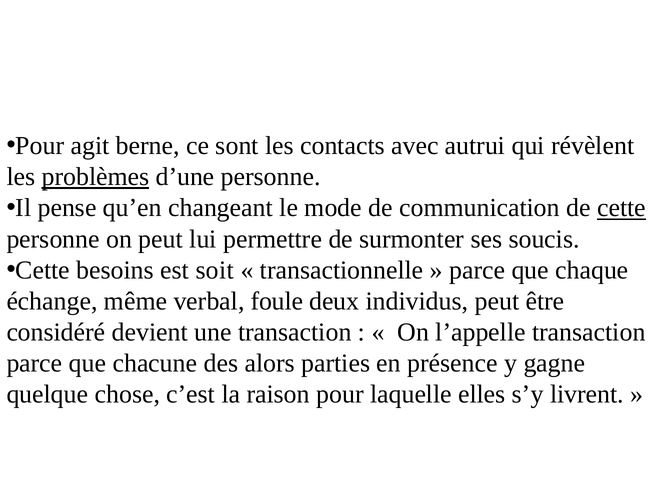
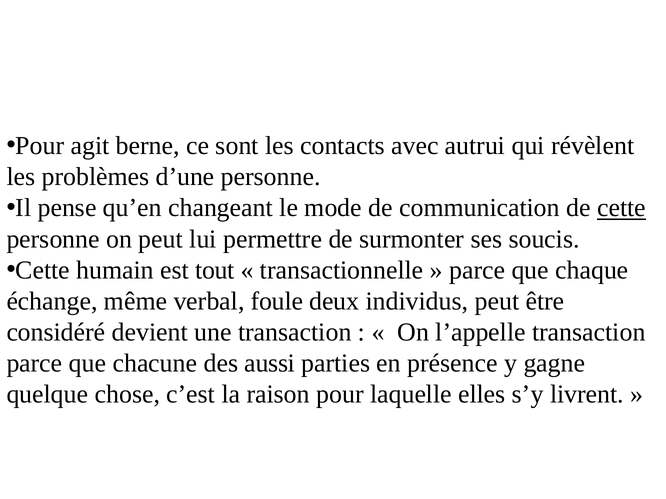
problèmes underline: present -> none
besoins: besoins -> humain
soit: soit -> tout
alors: alors -> aussi
